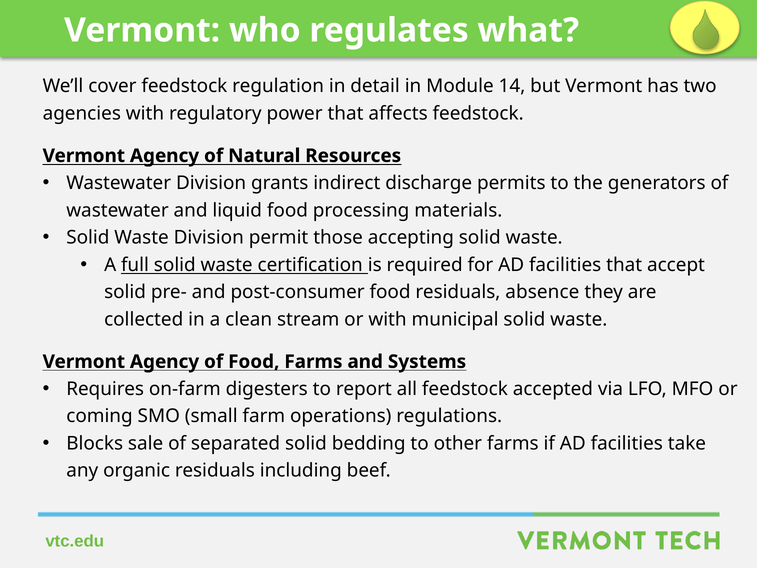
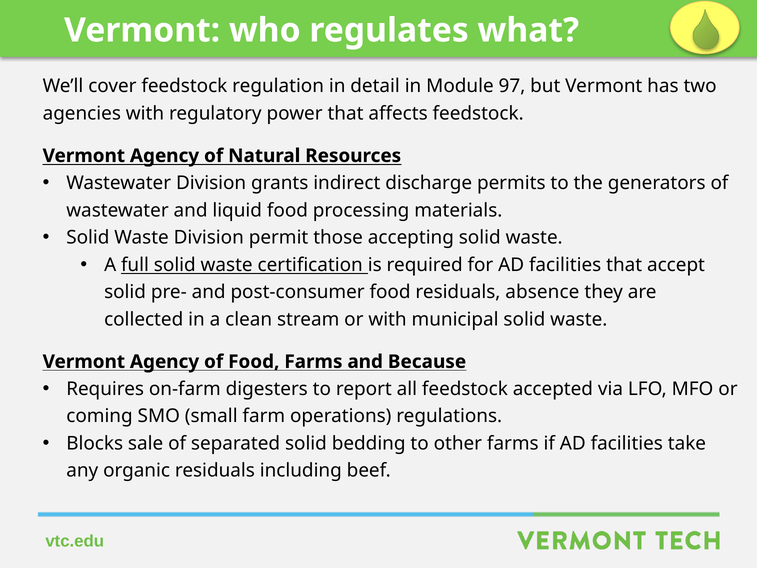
14: 14 -> 97
Systems: Systems -> Because
